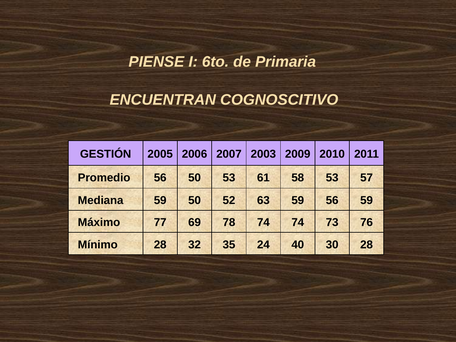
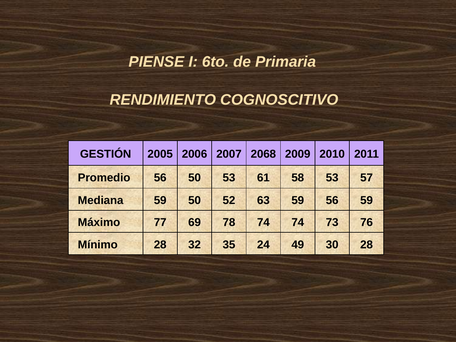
ENCUENTRAN: ENCUENTRAN -> RENDIMIENTO
2003: 2003 -> 2068
40: 40 -> 49
